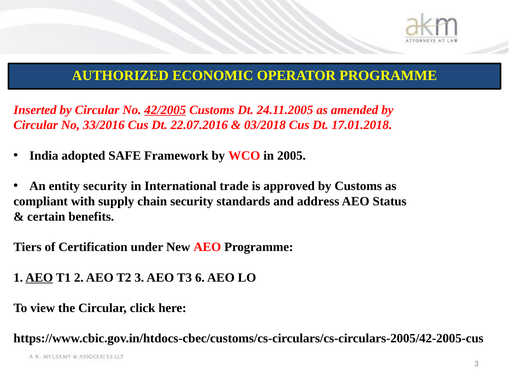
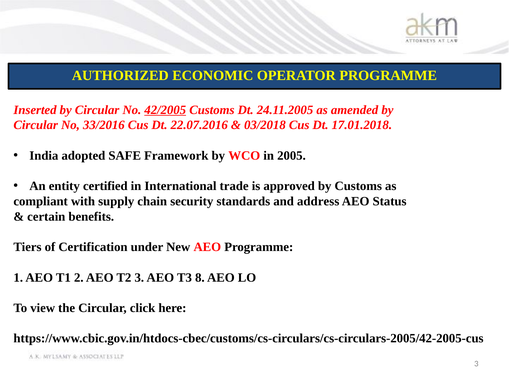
entity security: security -> certified
AEO at (39, 278) underline: present -> none
6: 6 -> 8
